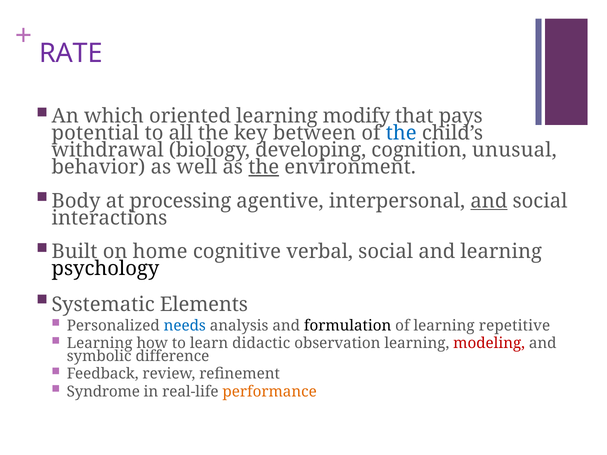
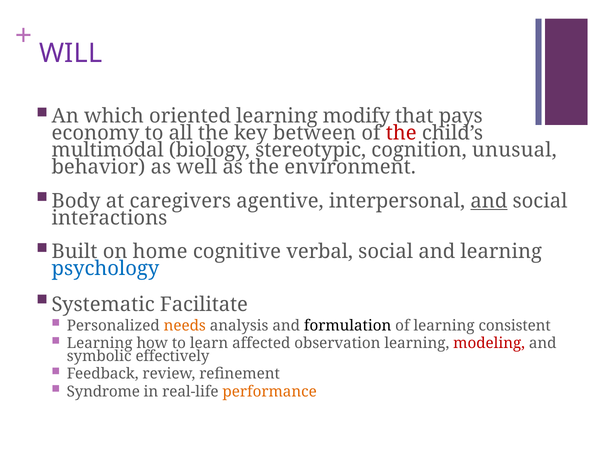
RATE: RATE -> WILL
potential: potential -> economy
the at (401, 133) colour: blue -> red
withdrawal: withdrawal -> multimodal
developing: developing -> stereotypic
the at (264, 167) underline: present -> none
processing: processing -> caregivers
psychology colour: black -> blue
Elements: Elements -> Facilitate
needs colour: blue -> orange
repetitive: repetitive -> consistent
didactic: didactic -> affected
difference: difference -> effectively
